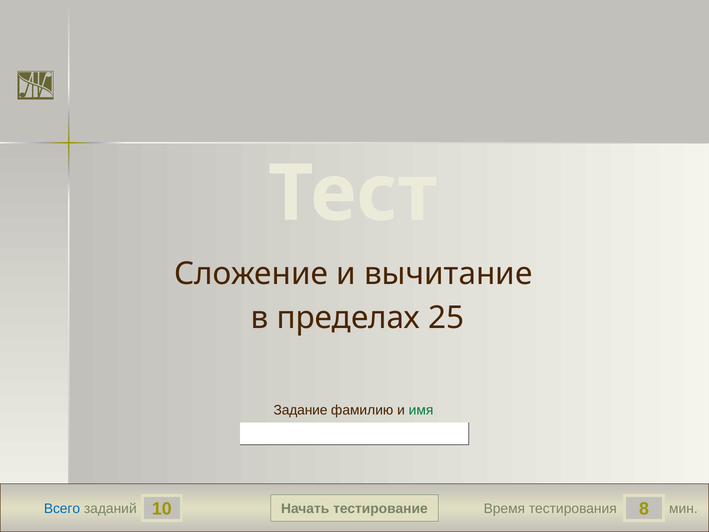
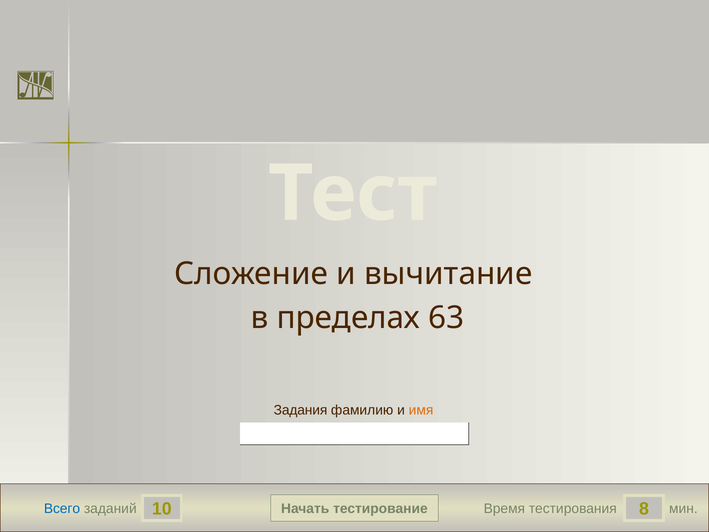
25: 25 -> 63
Задание: Задание -> Задания
имя colour: green -> orange
